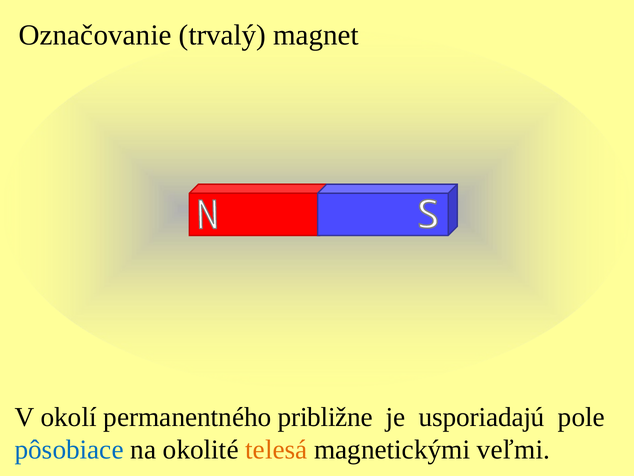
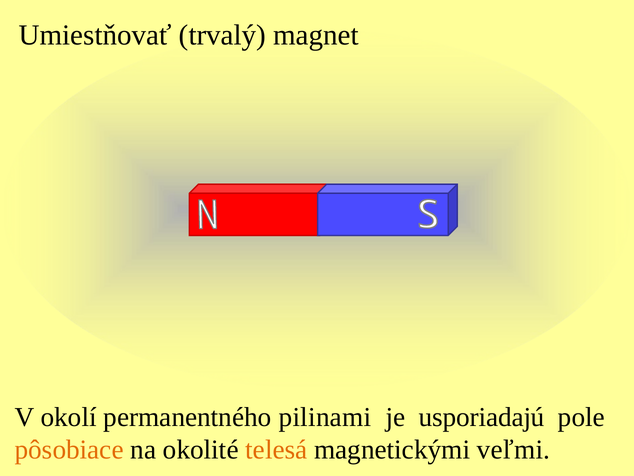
Označovanie: Označovanie -> Umiestňovať
približne: približne -> pilinami
pôsobiace colour: blue -> orange
